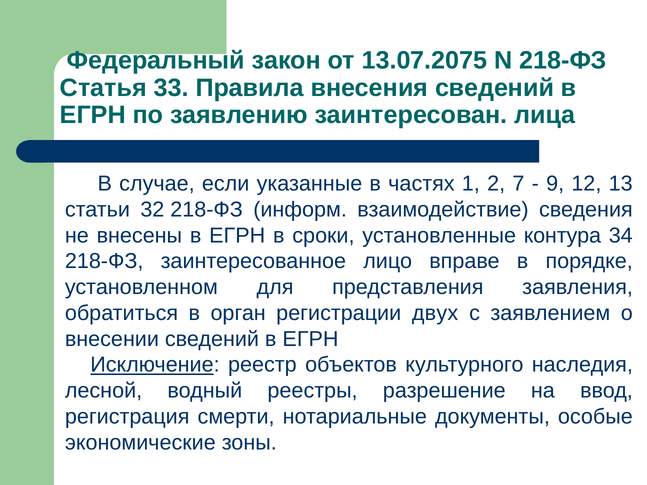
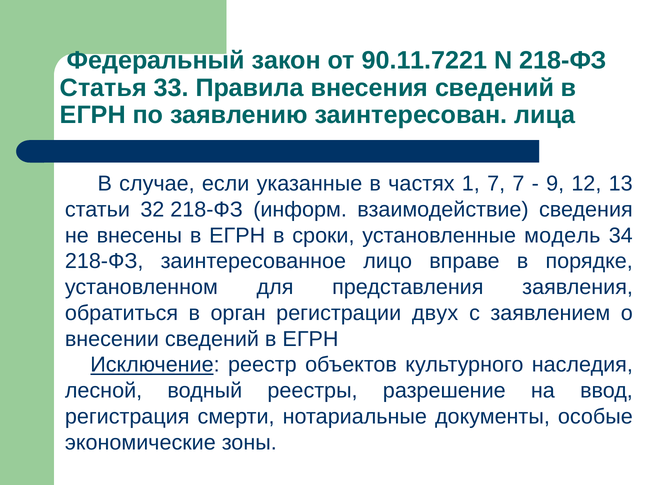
13.07.2075: 13.07.2075 -> 90.11.7221
1 2: 2 -> 7
контура: контура -> модель
